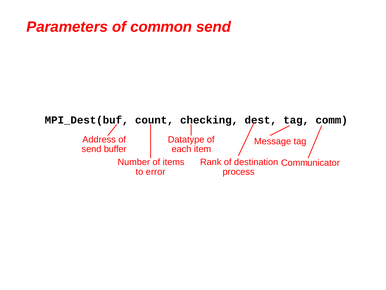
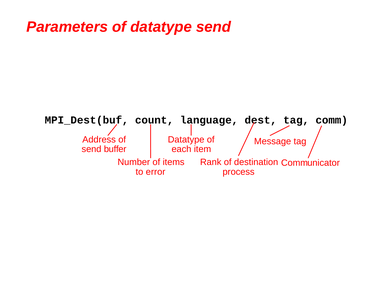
of common: common -> datatype
checking: checking -> language
